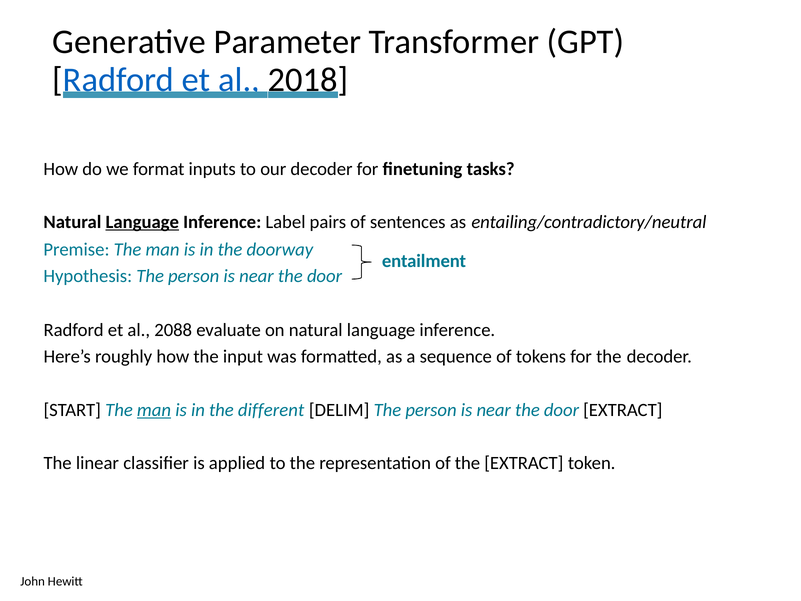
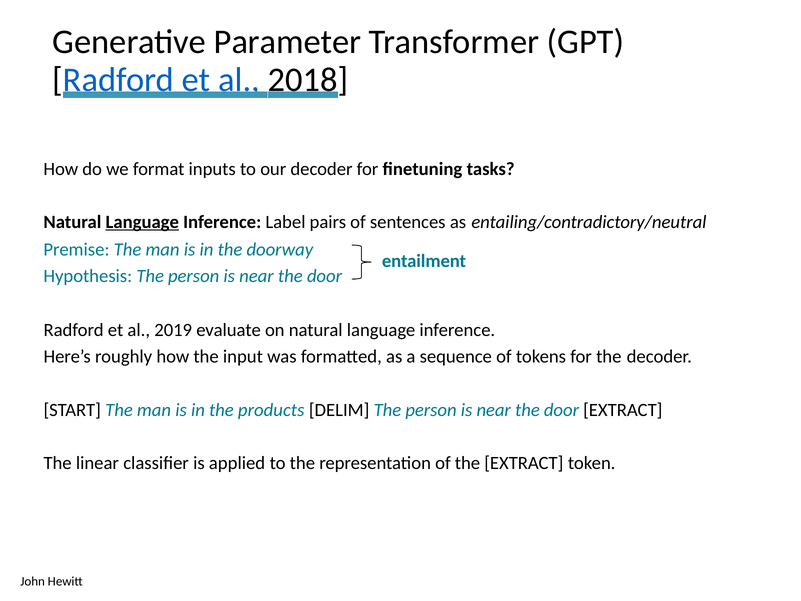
2088: 2088 -> 2019
man at (154, 410) underline: present -> none
different: different -> products
